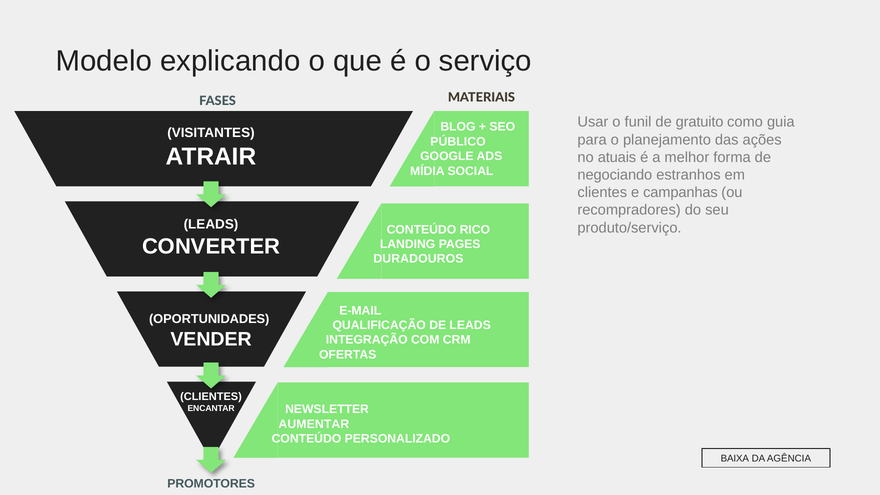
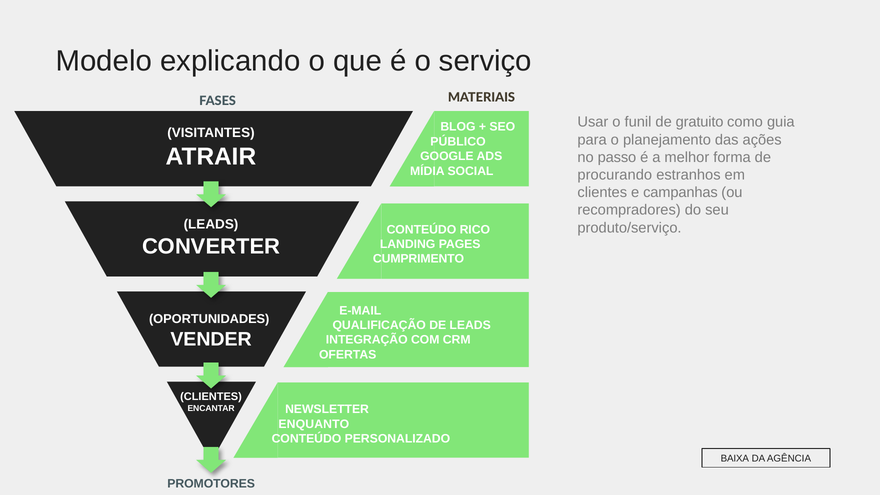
atuais: atuais -> passo
negociando: negociando -> procurando
DURADOUROS: DURADOUROS -> CUMPRIMENTO
AUMENTAR: AUMENTAR -> ENQUANTO
